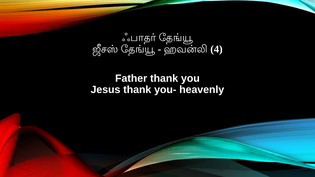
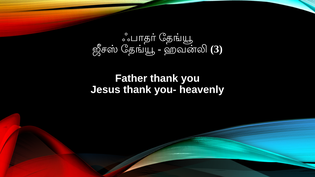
4: 4 -> 3
